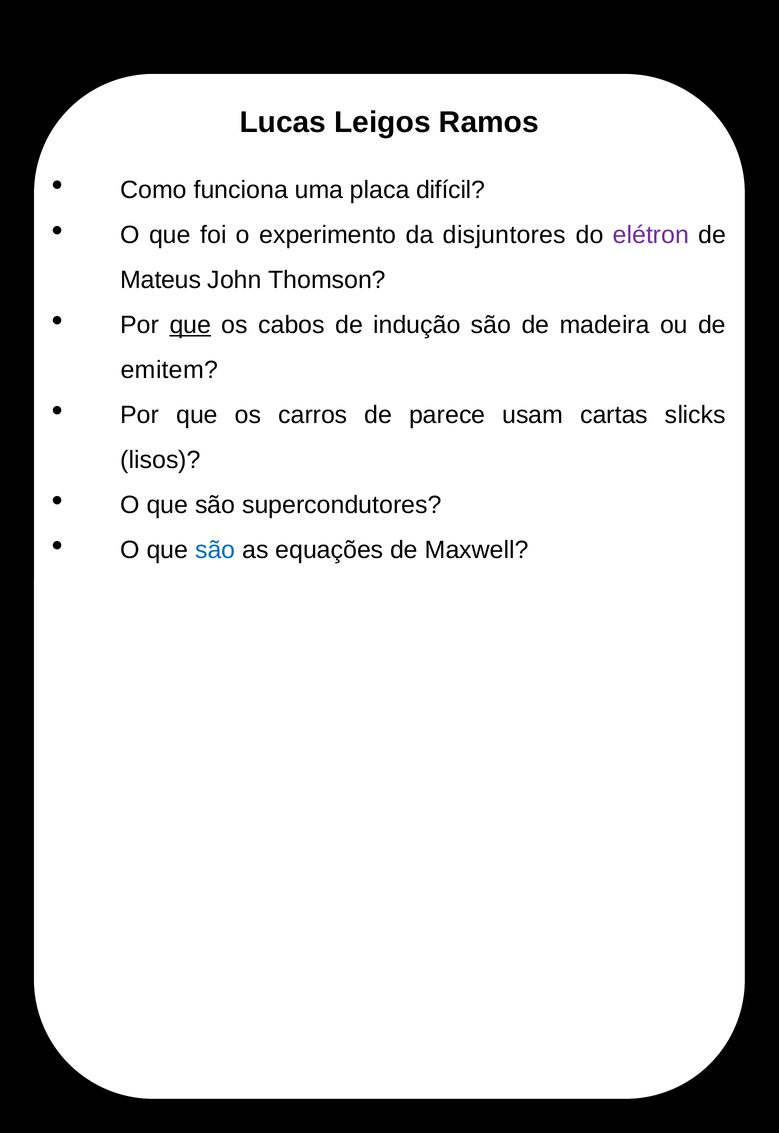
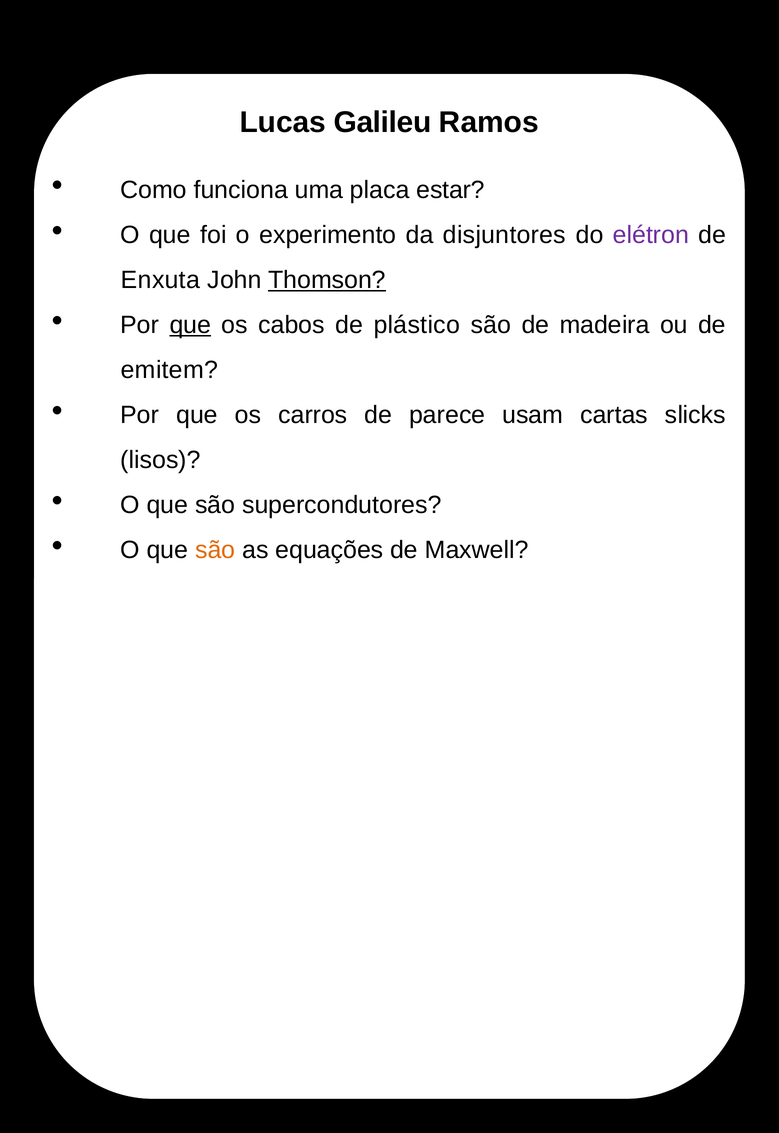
Leigos: Leigos -> Galileu
difícil: difícil -> estar
Mateus: Mateus -> Enxuta
Thomson underline: none -> present
indução: indução -> plástico
são at (215, 550) colour: blue -> orange
